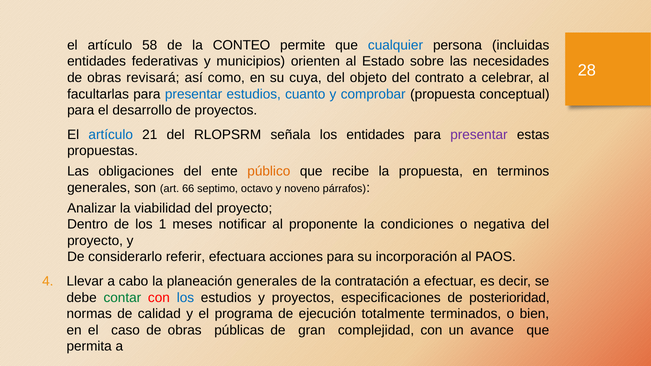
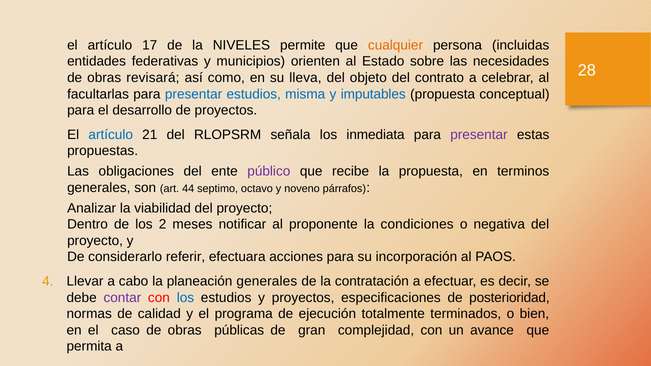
58: 58 -> 17
CONTEO: CONTEO -> NIVELES
cualquier colour: blue -> orange
cuya: cuya -> lleva
cuanto: cuanto -> misma
comprobar: comprobar -> imputables
los entidades: entidades -> inmediata
público colour: orange -> purple
66: 66 -> 44
1: 1 -> 2
contar colour: green -> purple
